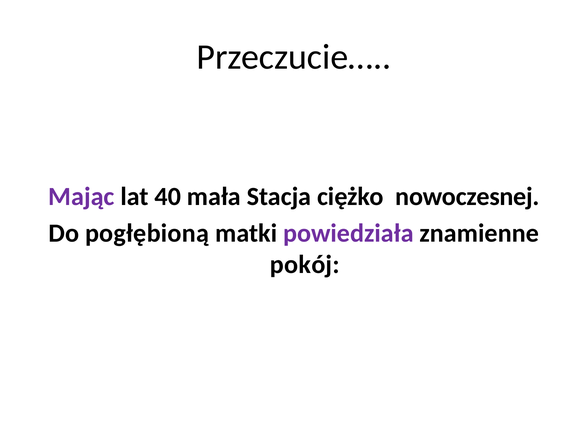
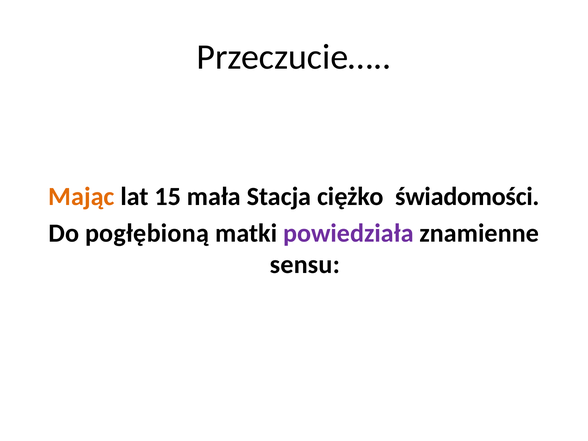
Mając colour: purple -> orange
40: 40 -> 15
nowoczesnej: nowoczesnej -> świadomości
pokój: pokój -> sensu
